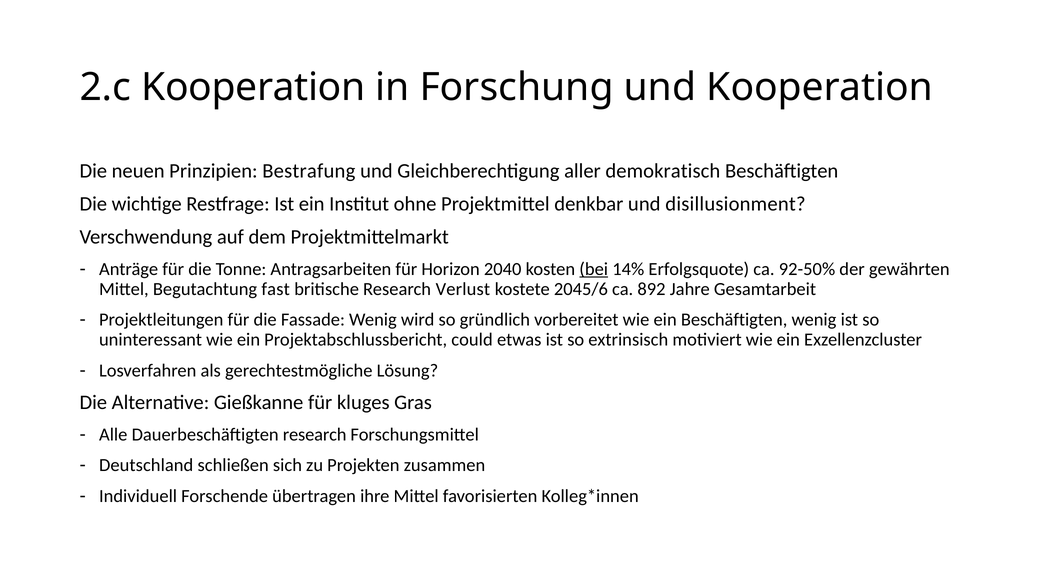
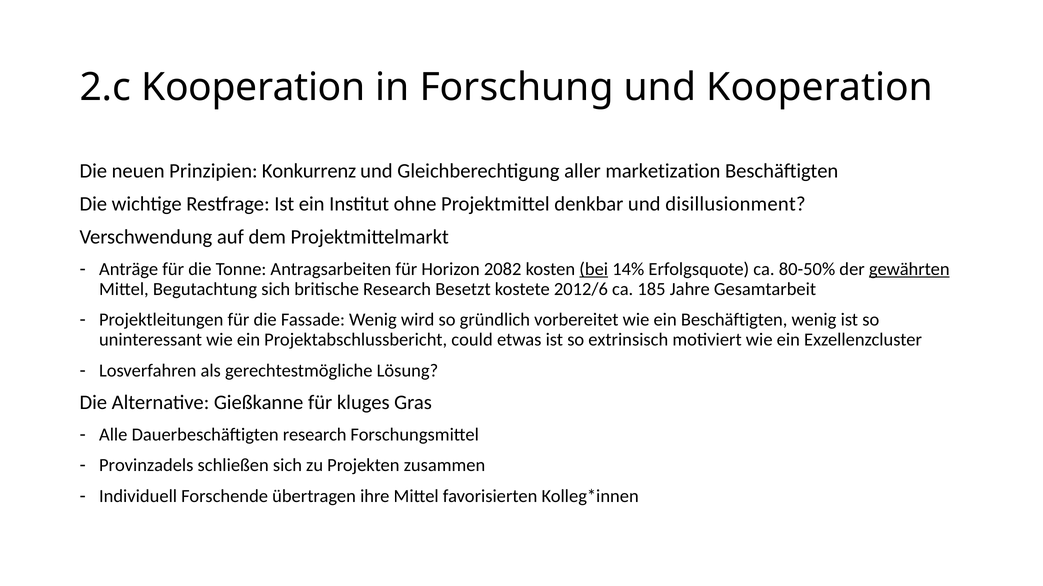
Bestrafung: Bestrafung -> Konkurrenz
demokratisch: demokratisch -> marketization
2040: 2040 -> 2082
92-50%: 92-50% -> 80-50%
gewährten underline: none -> present
Begutachtung fast: fast -> sich
Verlust: Verlust -> Besetzt
2045/6: 2045/6 -> 2012/6
892: 892 -> 185
Deutschland: Deutschland -> Provinzadels
